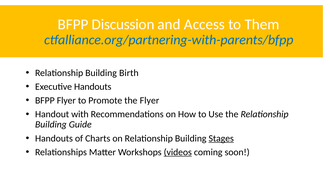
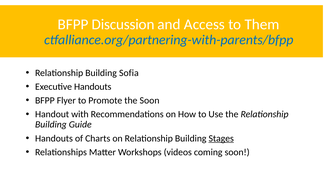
Birth: Birth -> Sofia
the Flyer: Flyer -> Soon
videos underline: present -> none
